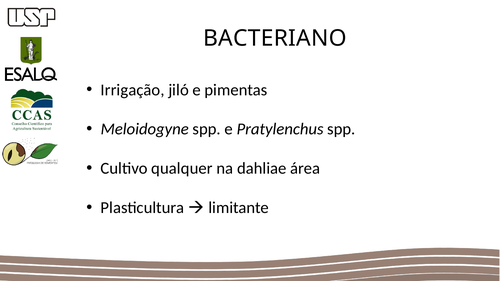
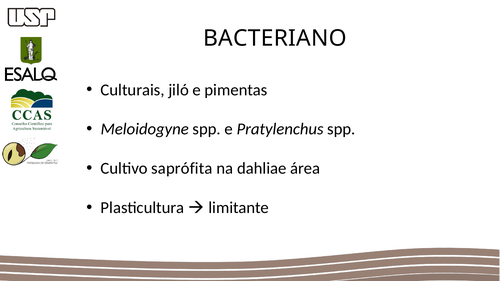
Irrigação: Irrigação -> Culturais
qualquer: qualquer -> saprófita
